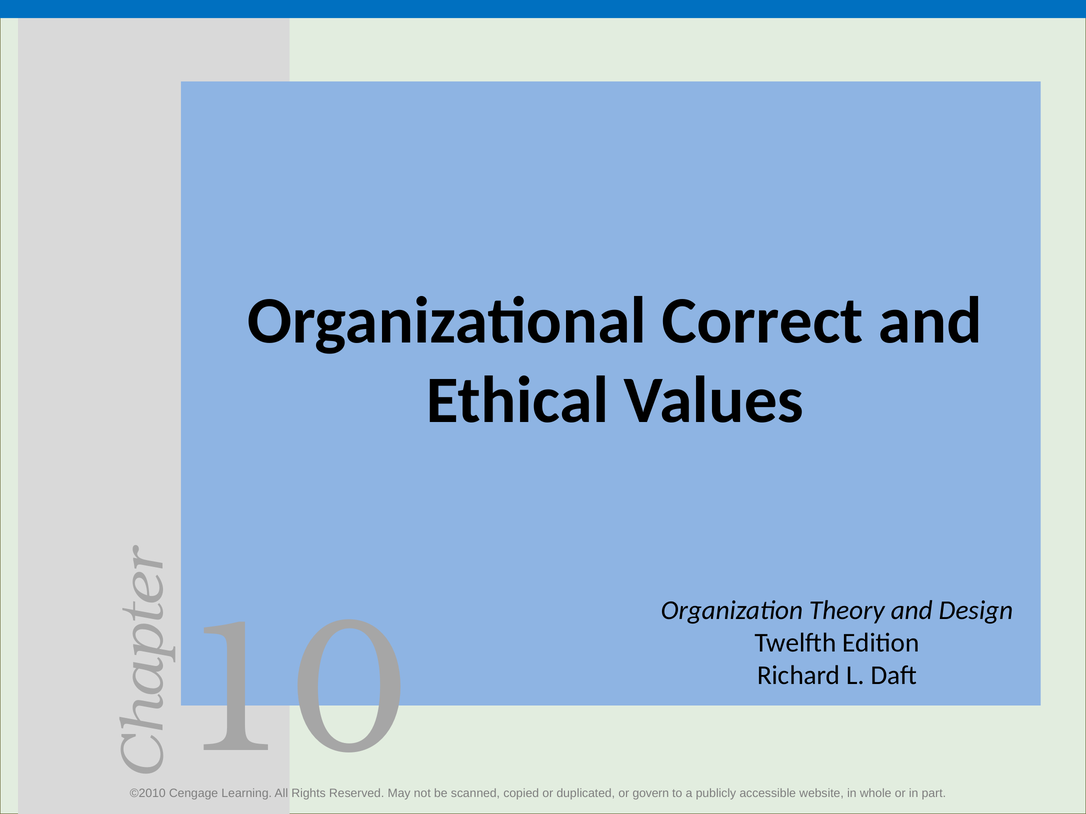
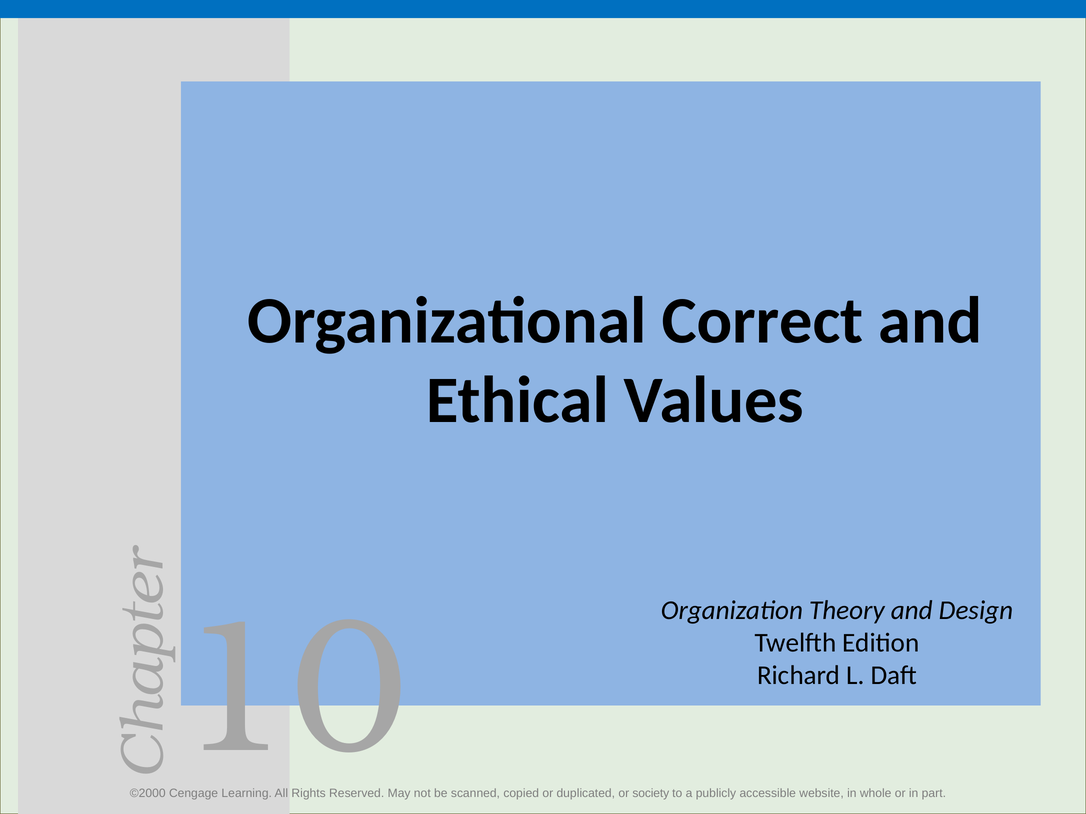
©2010: ©2010 -> ©2000
govern: govern -> society
